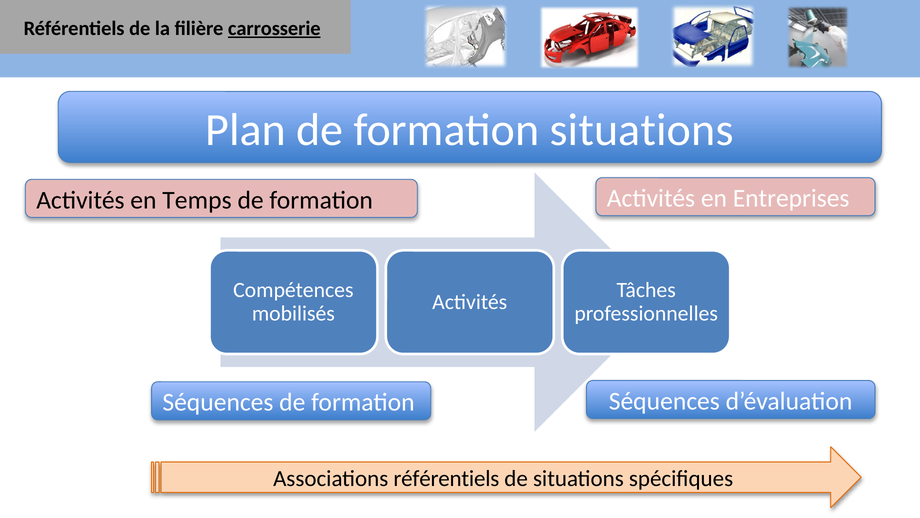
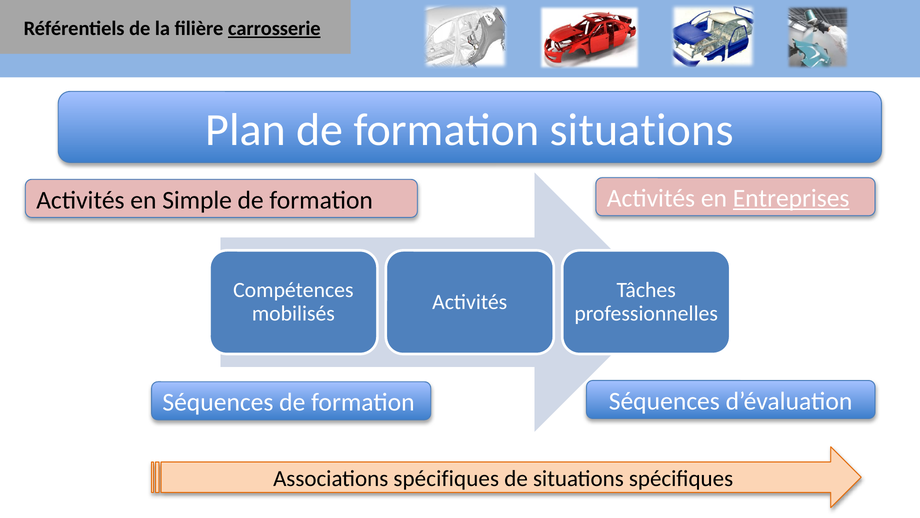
Entreprises underline: none -> present
Temps: Temps -> Simple
Associations référentiels: référentiels -> spécifiques
